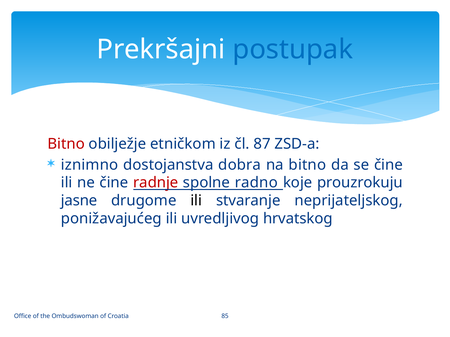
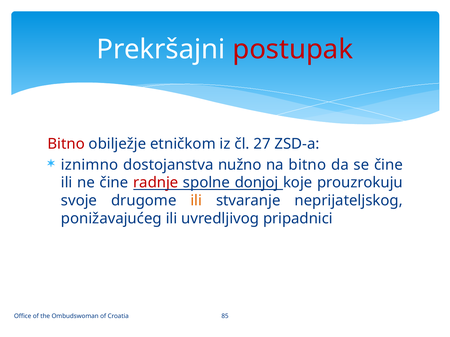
postupak colour: blue -> red
87: 87 -> 27
dobra: dobra -> nužno
radno: radno -> donjoj
jasne: jasne -> svoje
ili at (196, 201) colour: black -> orange
hrvatskog: hrvatskog -> pripadnici
